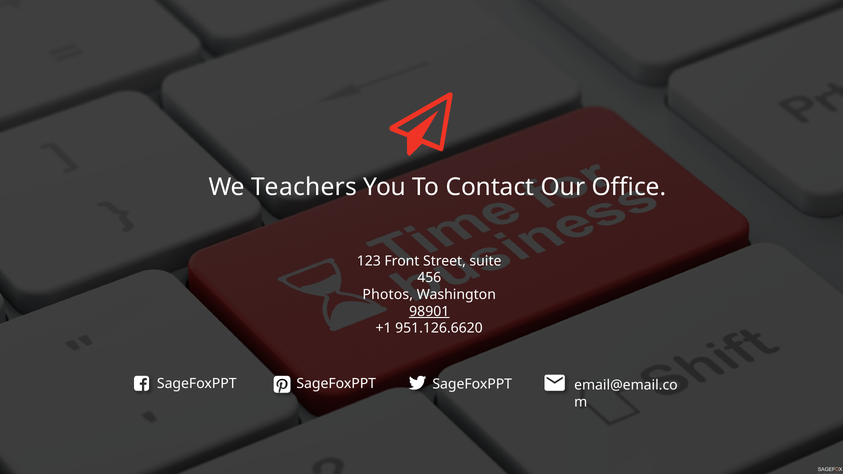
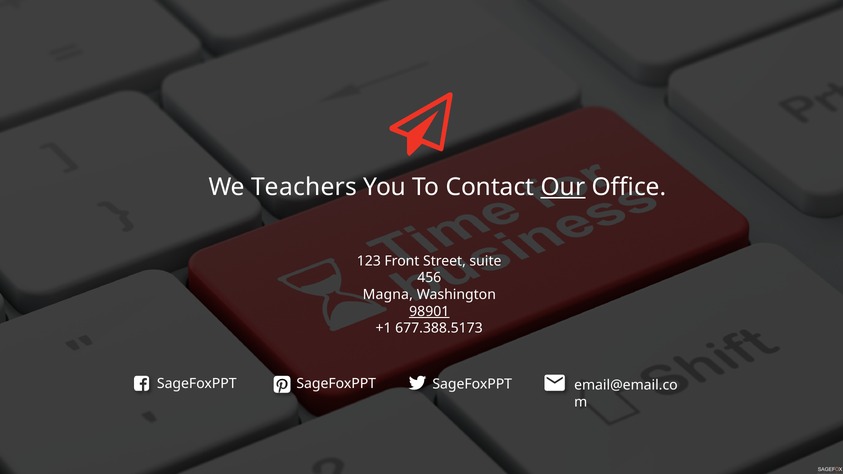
Our underline: none -> present
Photos: Photos -> Magna
951.126.6620: 951.126.6620 -> 677.388.5173
